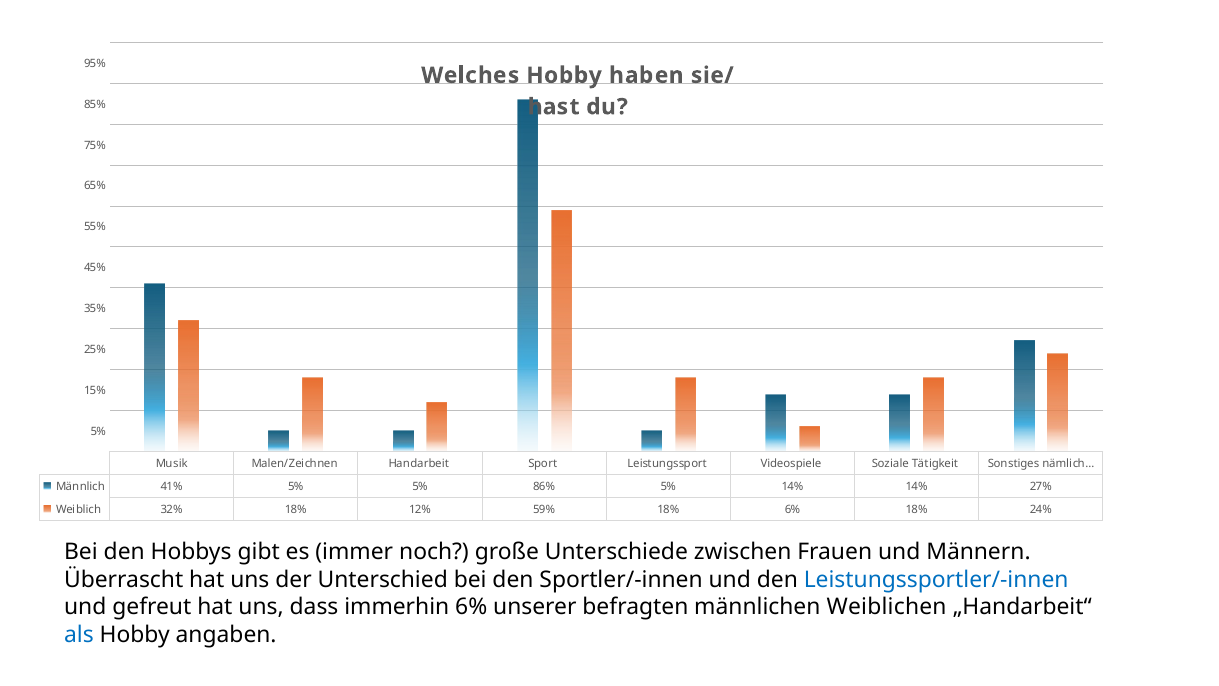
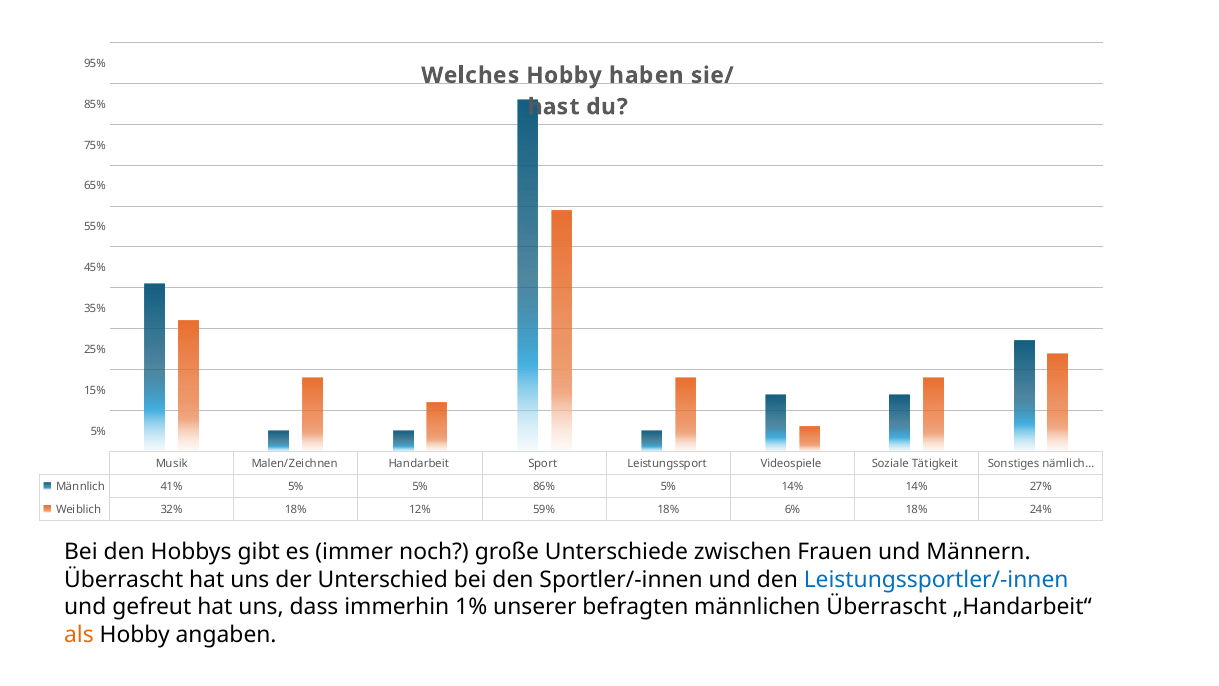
immerhin 6%: 6% -> 1%
männlichen Weiblichen: Weiblichen -> Überrascht
als colour: blue -> orange
